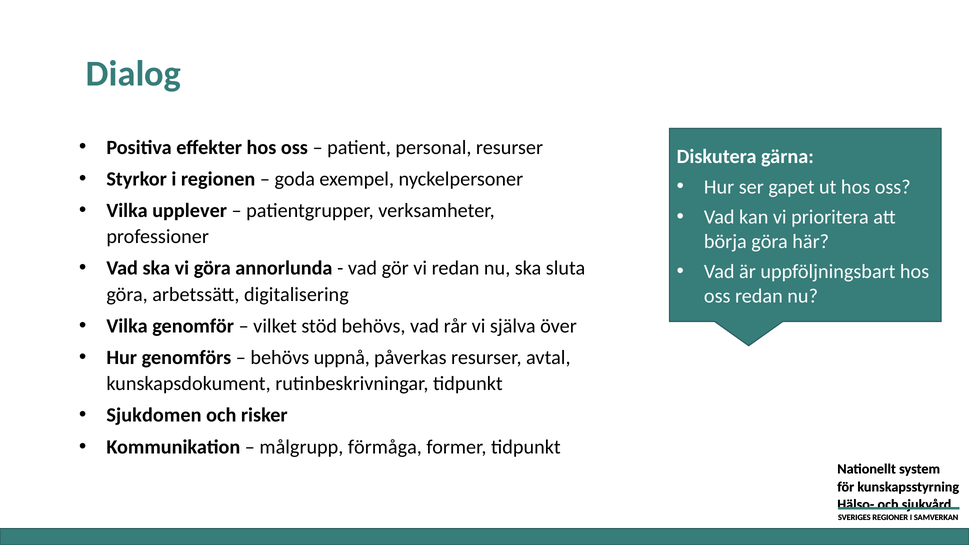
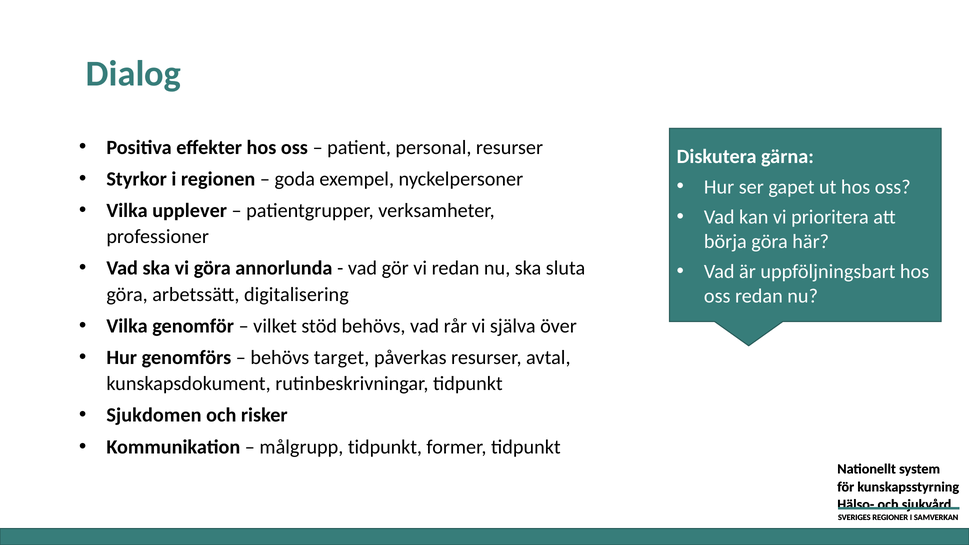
uppnå: uppnå -> target
målgrupp förmåga: förmåga -> tidpunkt
